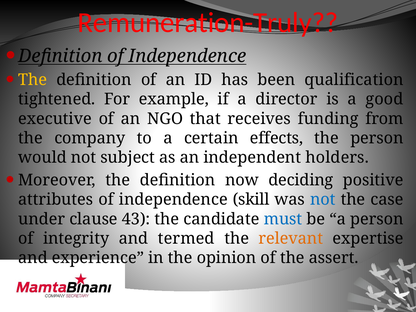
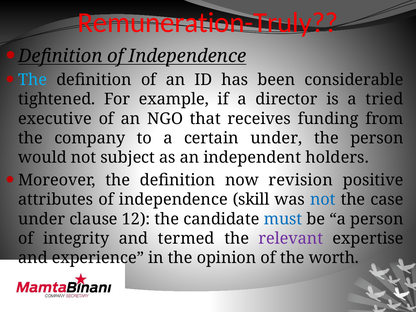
The at (33, 80) colour: yellow -> light blue
qualification: qualification -> considerable
good: good -> tried
certain effects: effects -> under
deciding: deciding -> revision
43: 43 -> 12
relevant colour: orange -> purple
assert: assert -> worth
